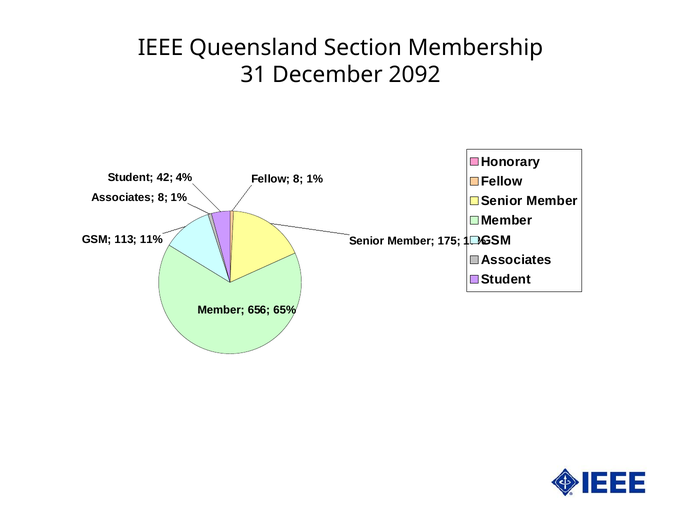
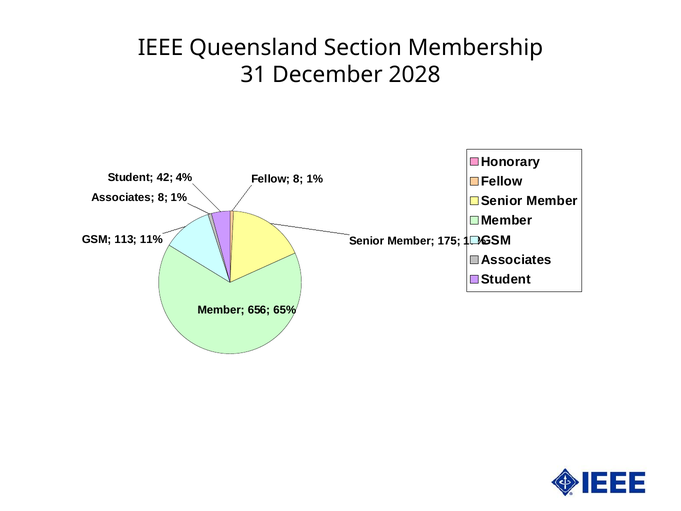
2092: 2092 -> 2028
